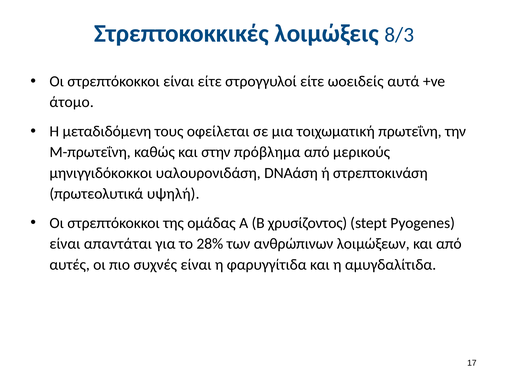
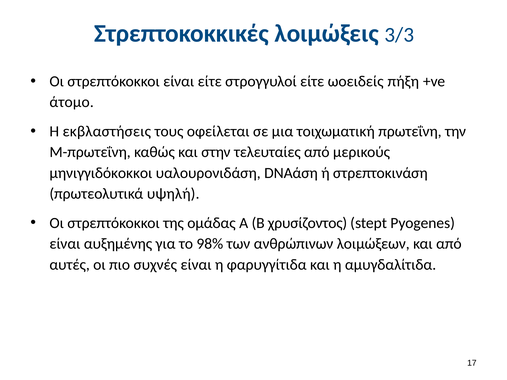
8/3: 8/3 -> 3/3
αυτά: αυτά -> πήξη
μεταδιδόμενη: μεταδιδόμενη -> εκβλαστήσεις
πρόβλημα: πρόβλημα -> τελευταίες
απαντάται: απαντάται -> αυξημένης
28%: 28% -> 98%
